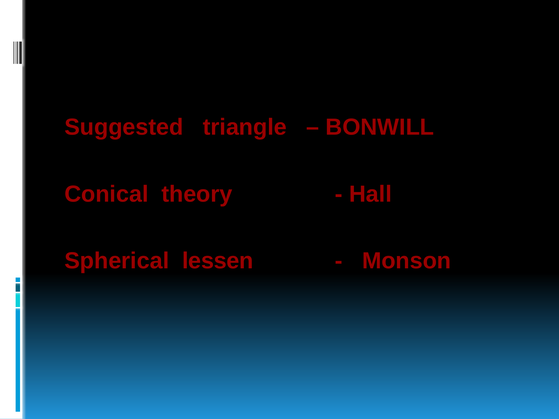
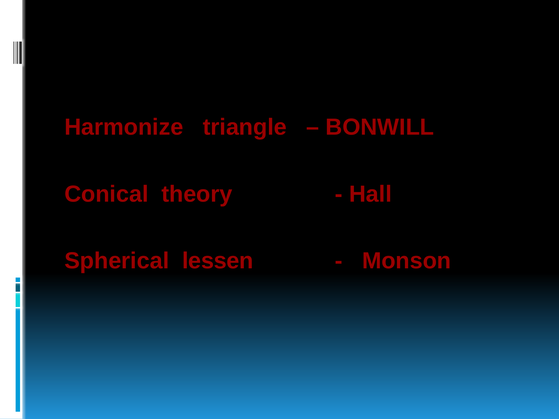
Suggested: Suggested -> Harmonize
